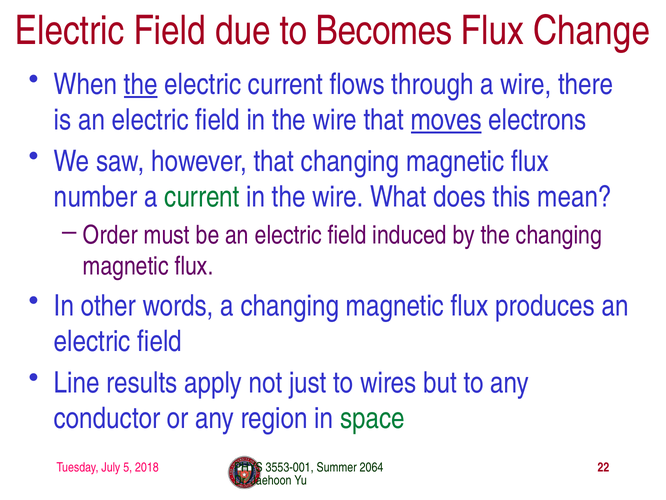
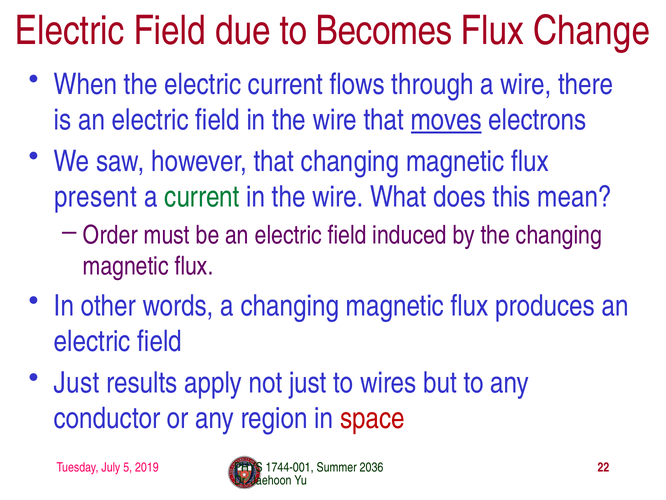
the at (141, 84) underline: present -> none
number: number -> present
Line at (77, 383): Line -> Just
space colour: green -> red
2018: 2018 -> 2019
3553-001: 3553-001 -> 1744-001
2064: 2064 -> 2036
